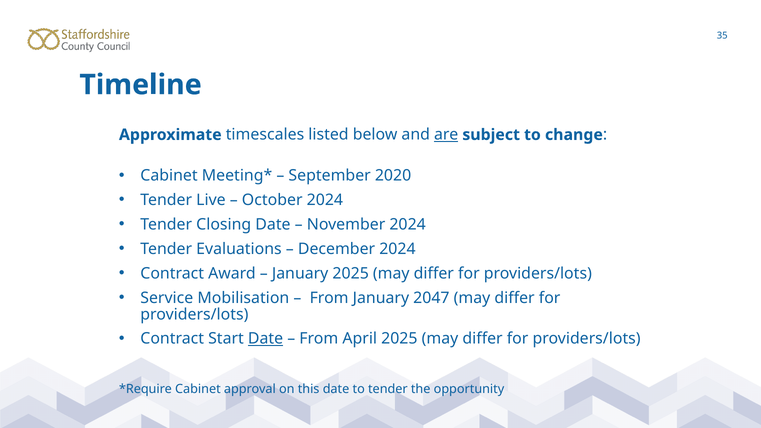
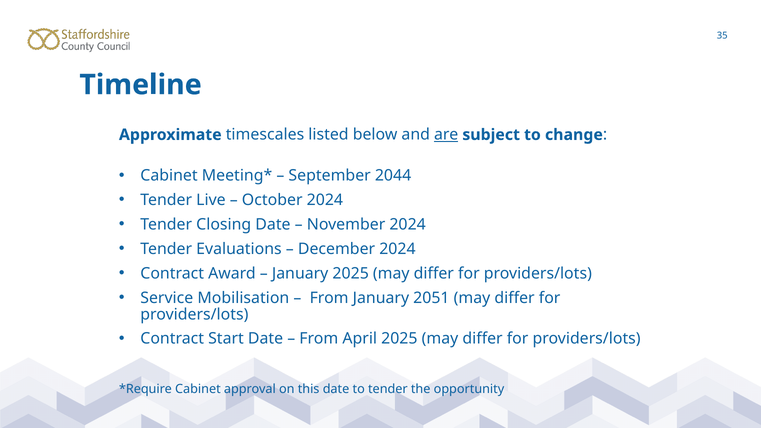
2020: 2020 -> 2044
2047: 2047 -> 2051
Date at (266, 339) underline: present -> none
